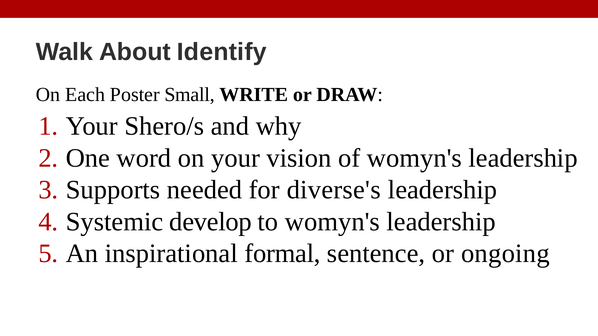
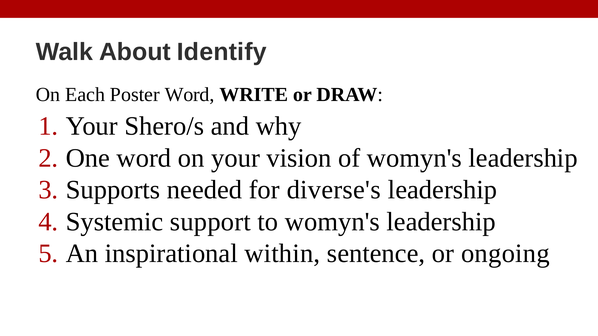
Poster Small: Small -> Word
develop: develop -> support
formal: formal -> within
